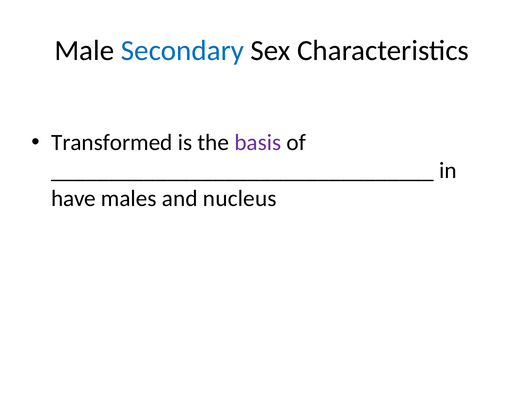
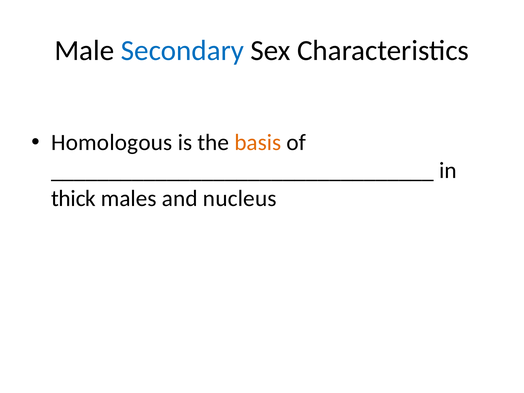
Transformed: Transformed -> Homologous
basis colour: purple -> orange
have: have -> thick
